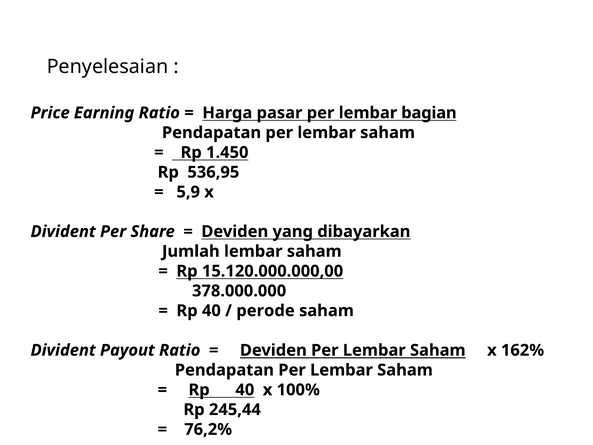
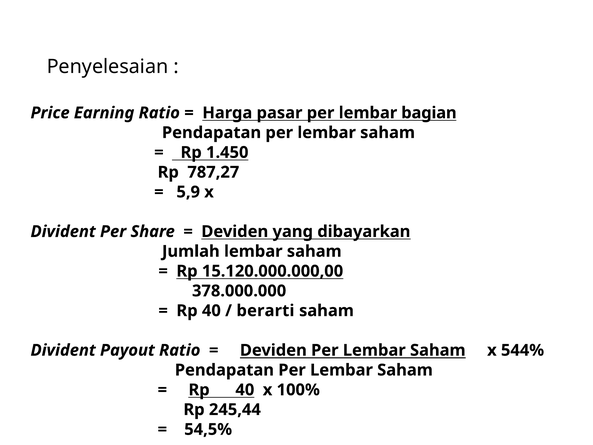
536,95: 536,95 -> 787,27
perode: perode -> berarti
162%: 162% -> 544%
76,2%: 76,2% -> 54,5%
